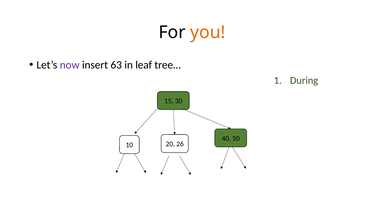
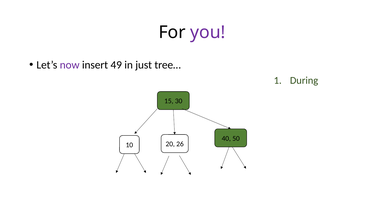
you colour: orange -> purple
63: 63 -> 49
leaf: leaf -> just
